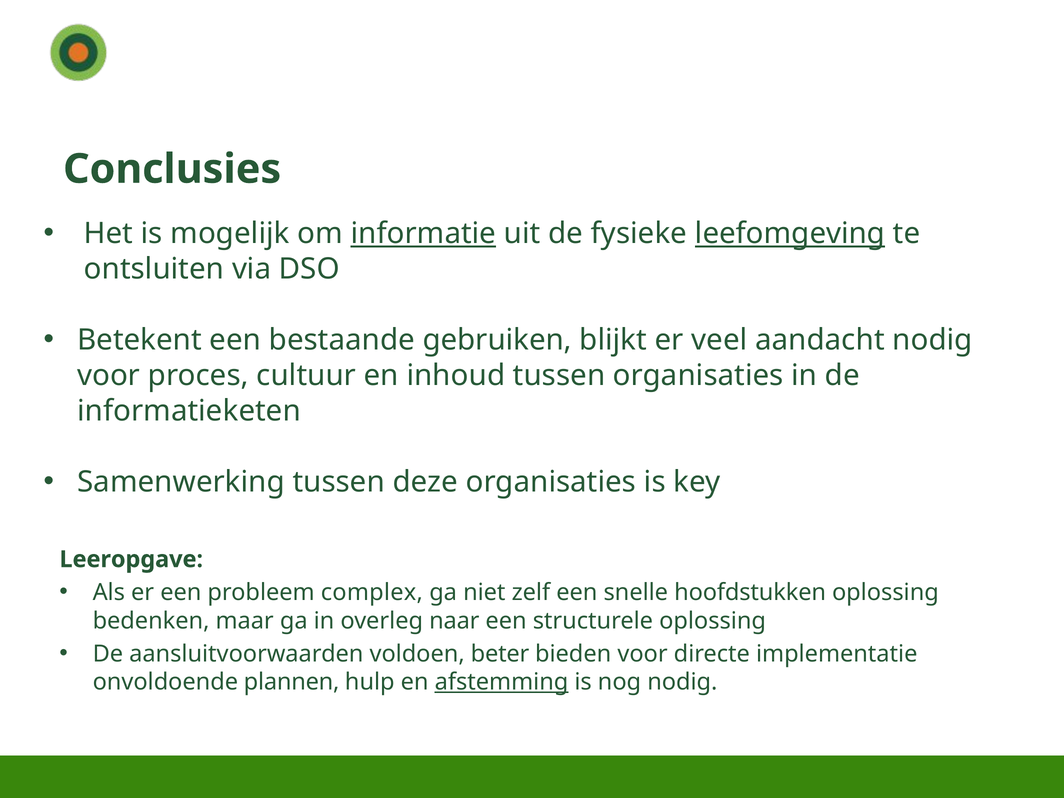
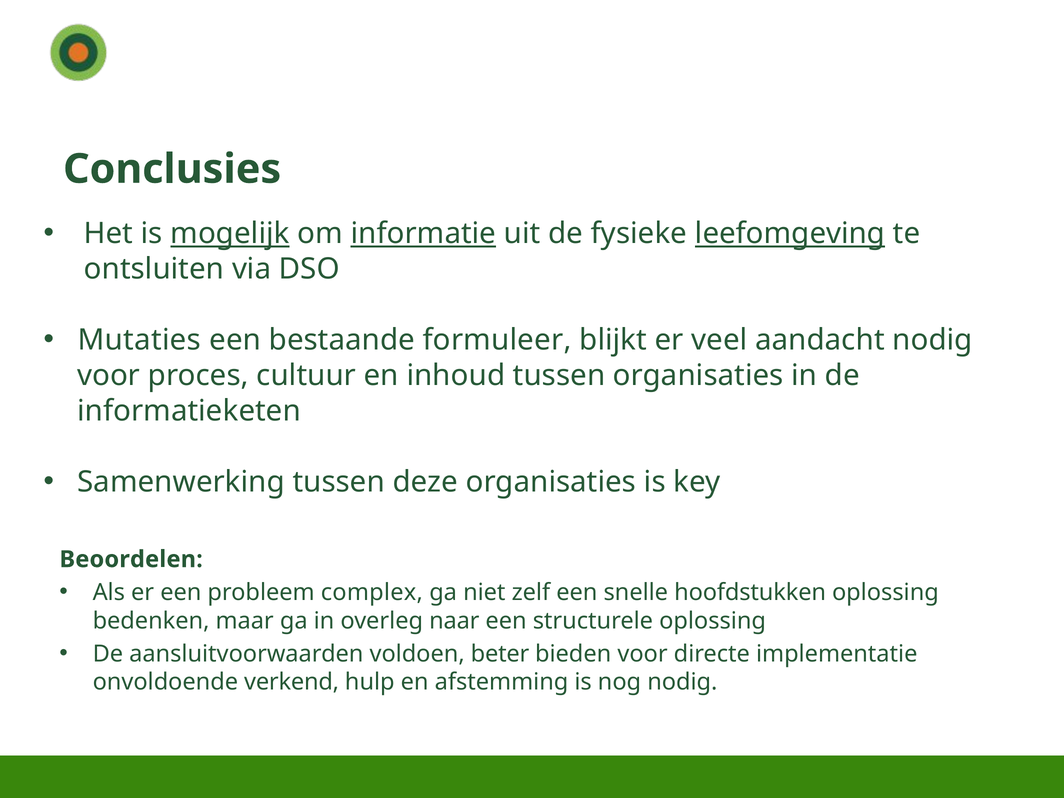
mogelijk underline: none -> present
Betekent: Betekent -> Mutaties
gebruiken: gebruiken -> formuleer
Leeropgave: Leeropgave -> Beoordelen
plannen: plannen -> verkend
afstemming underline: present -> none
